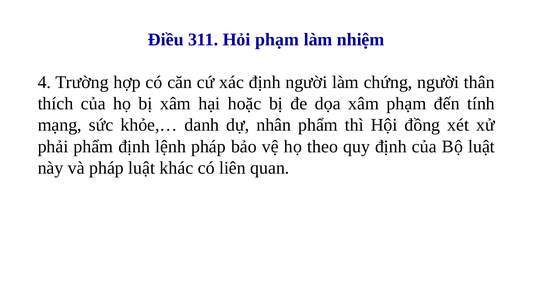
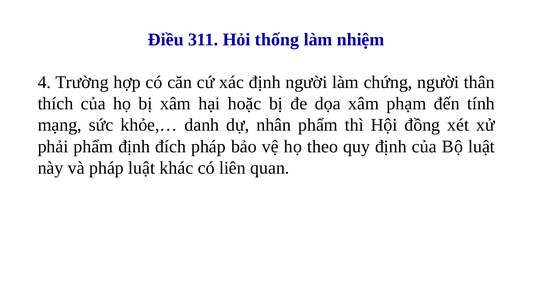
Hỏi phạm: phạm -> thống
lệnh: lệnh -> đích
